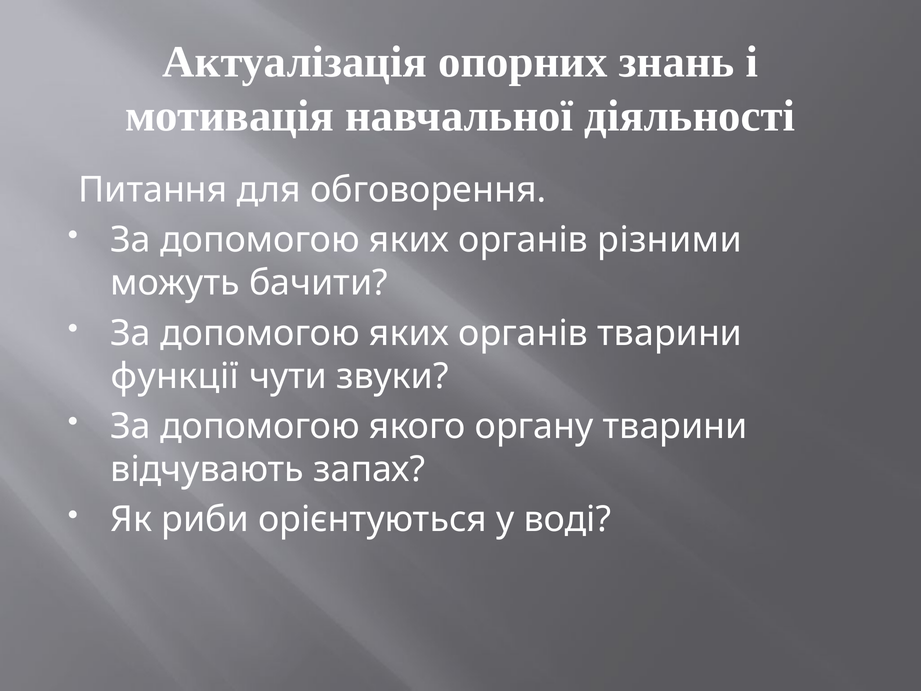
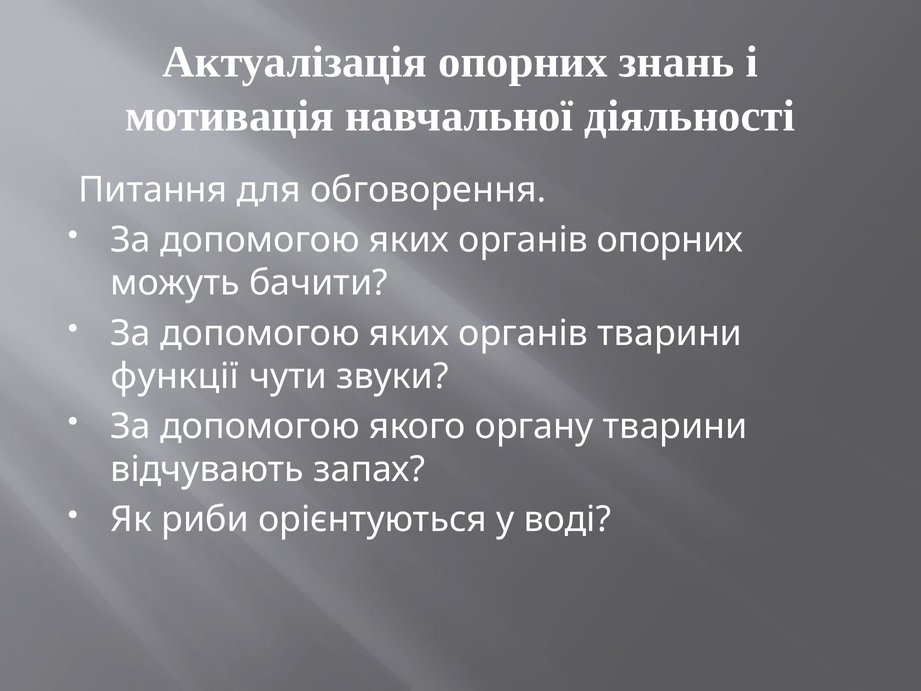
органів різними: різними -> опорних
